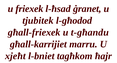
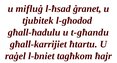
friexek: friexek -> mifluġ
għall-friexek: għall-friexek -> għall-ħadulu
marru: marru -> ħtartu
xjeħt: xjeħt -> raġel
